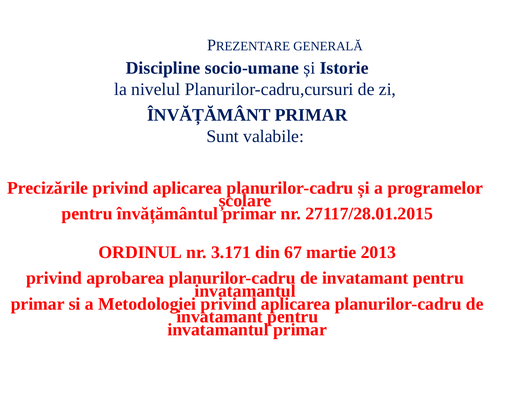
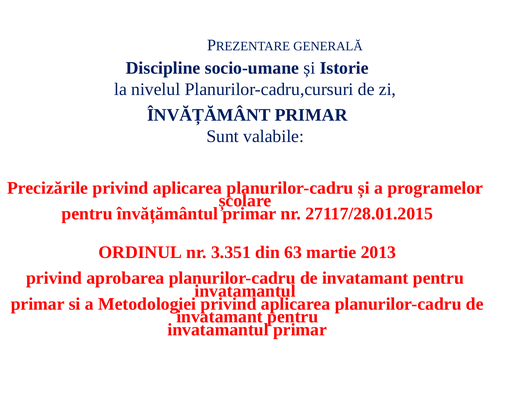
3.171: 3.171 -> 3.351
67: 67 -> 63
